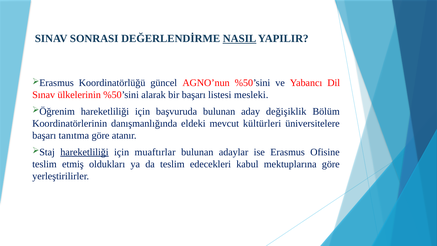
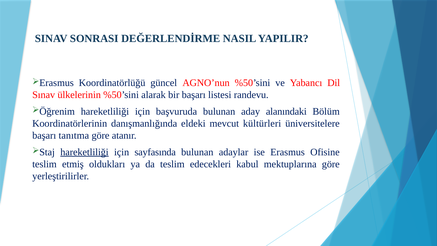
NASIL underline: present -> none
mesleki: mesleki -> randevu
değişiklik: değişiklik -> alanındaki
muaftırlar: muaftırlar -> sayfasında
